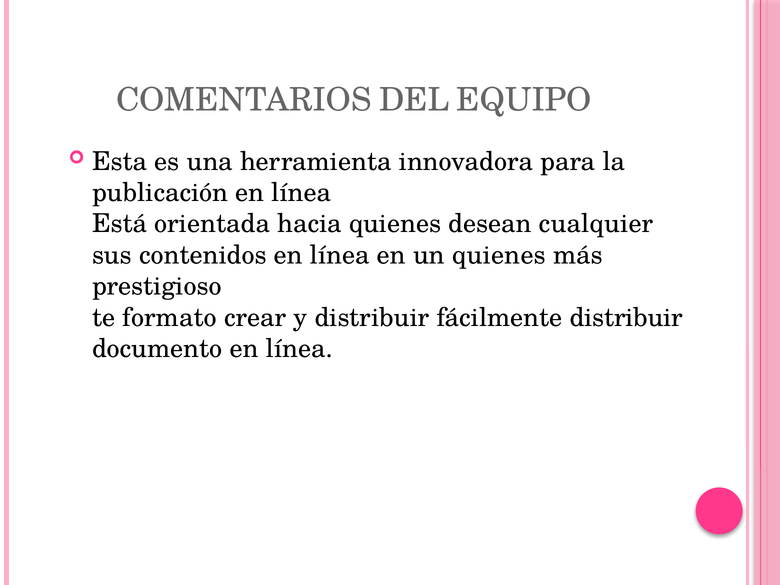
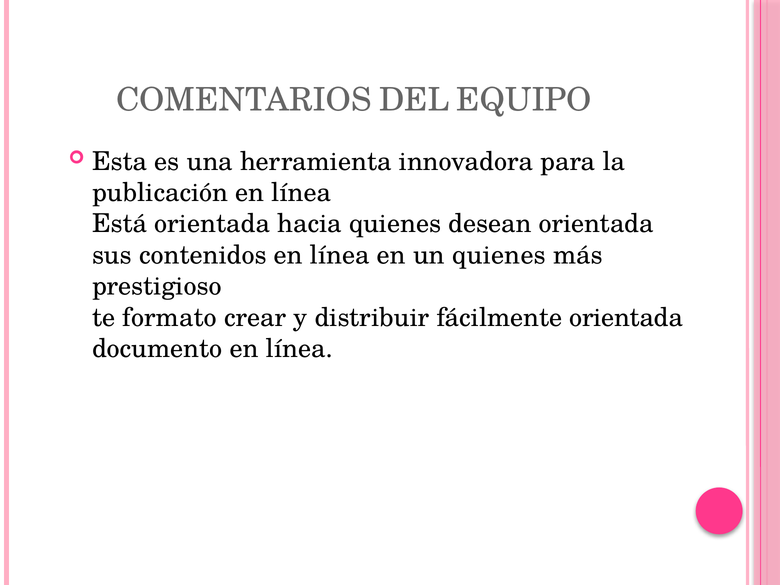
desean cualquier: cualquier -> orientada
fácilmente distribuir: distribuir -> orientada
